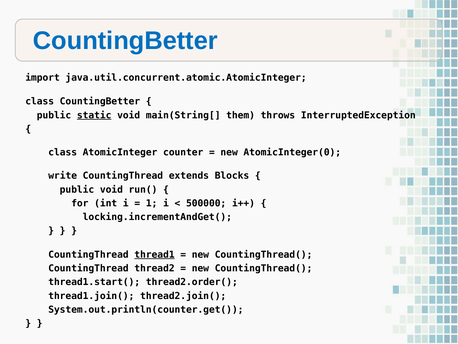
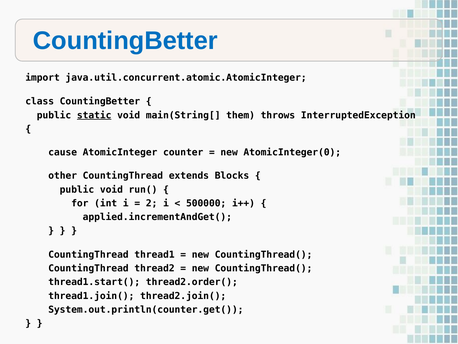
class at (63, 152): class -> cause
write: write -> other
1: 1 -> 2
locking.incrementAndGet(: locking.incrementAndGet( -> applied.incrementAndGet(
thread1 underline: present -> none
